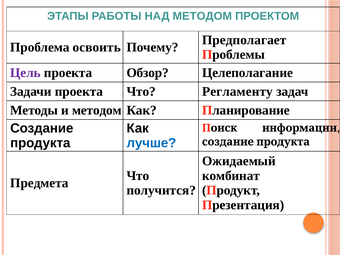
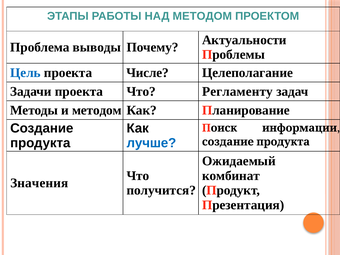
Предполагает: Предполагает -> Актуальности
освоить: освоить -> выводы
Цель colour: purple -> blue
Обзор: Обзор -> Числе
Предмета: Предмета -> Значения
